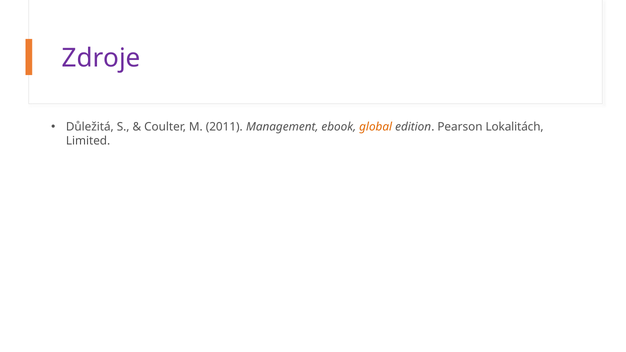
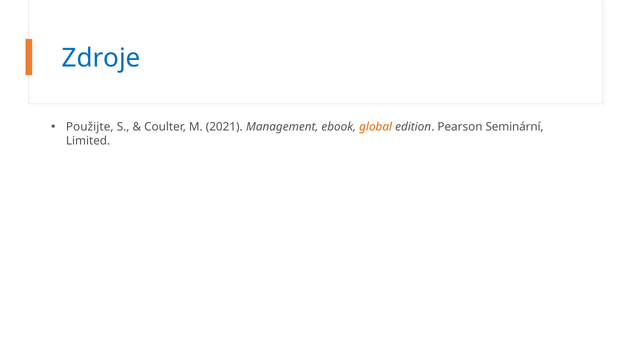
Zdroje colour: purple -> blue
Důležitá: Důležitá -> Použijte
2011: 2011 -> 2021
Lokalitách: Lokalitách -> Seminární
